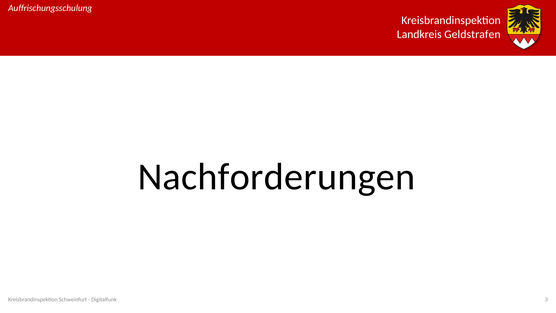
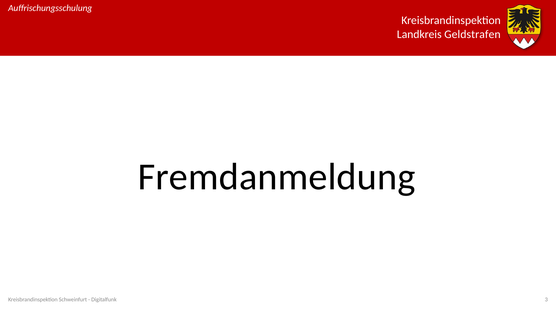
Nachforderungen: Nachforderungen -> Fremdanmeldung
